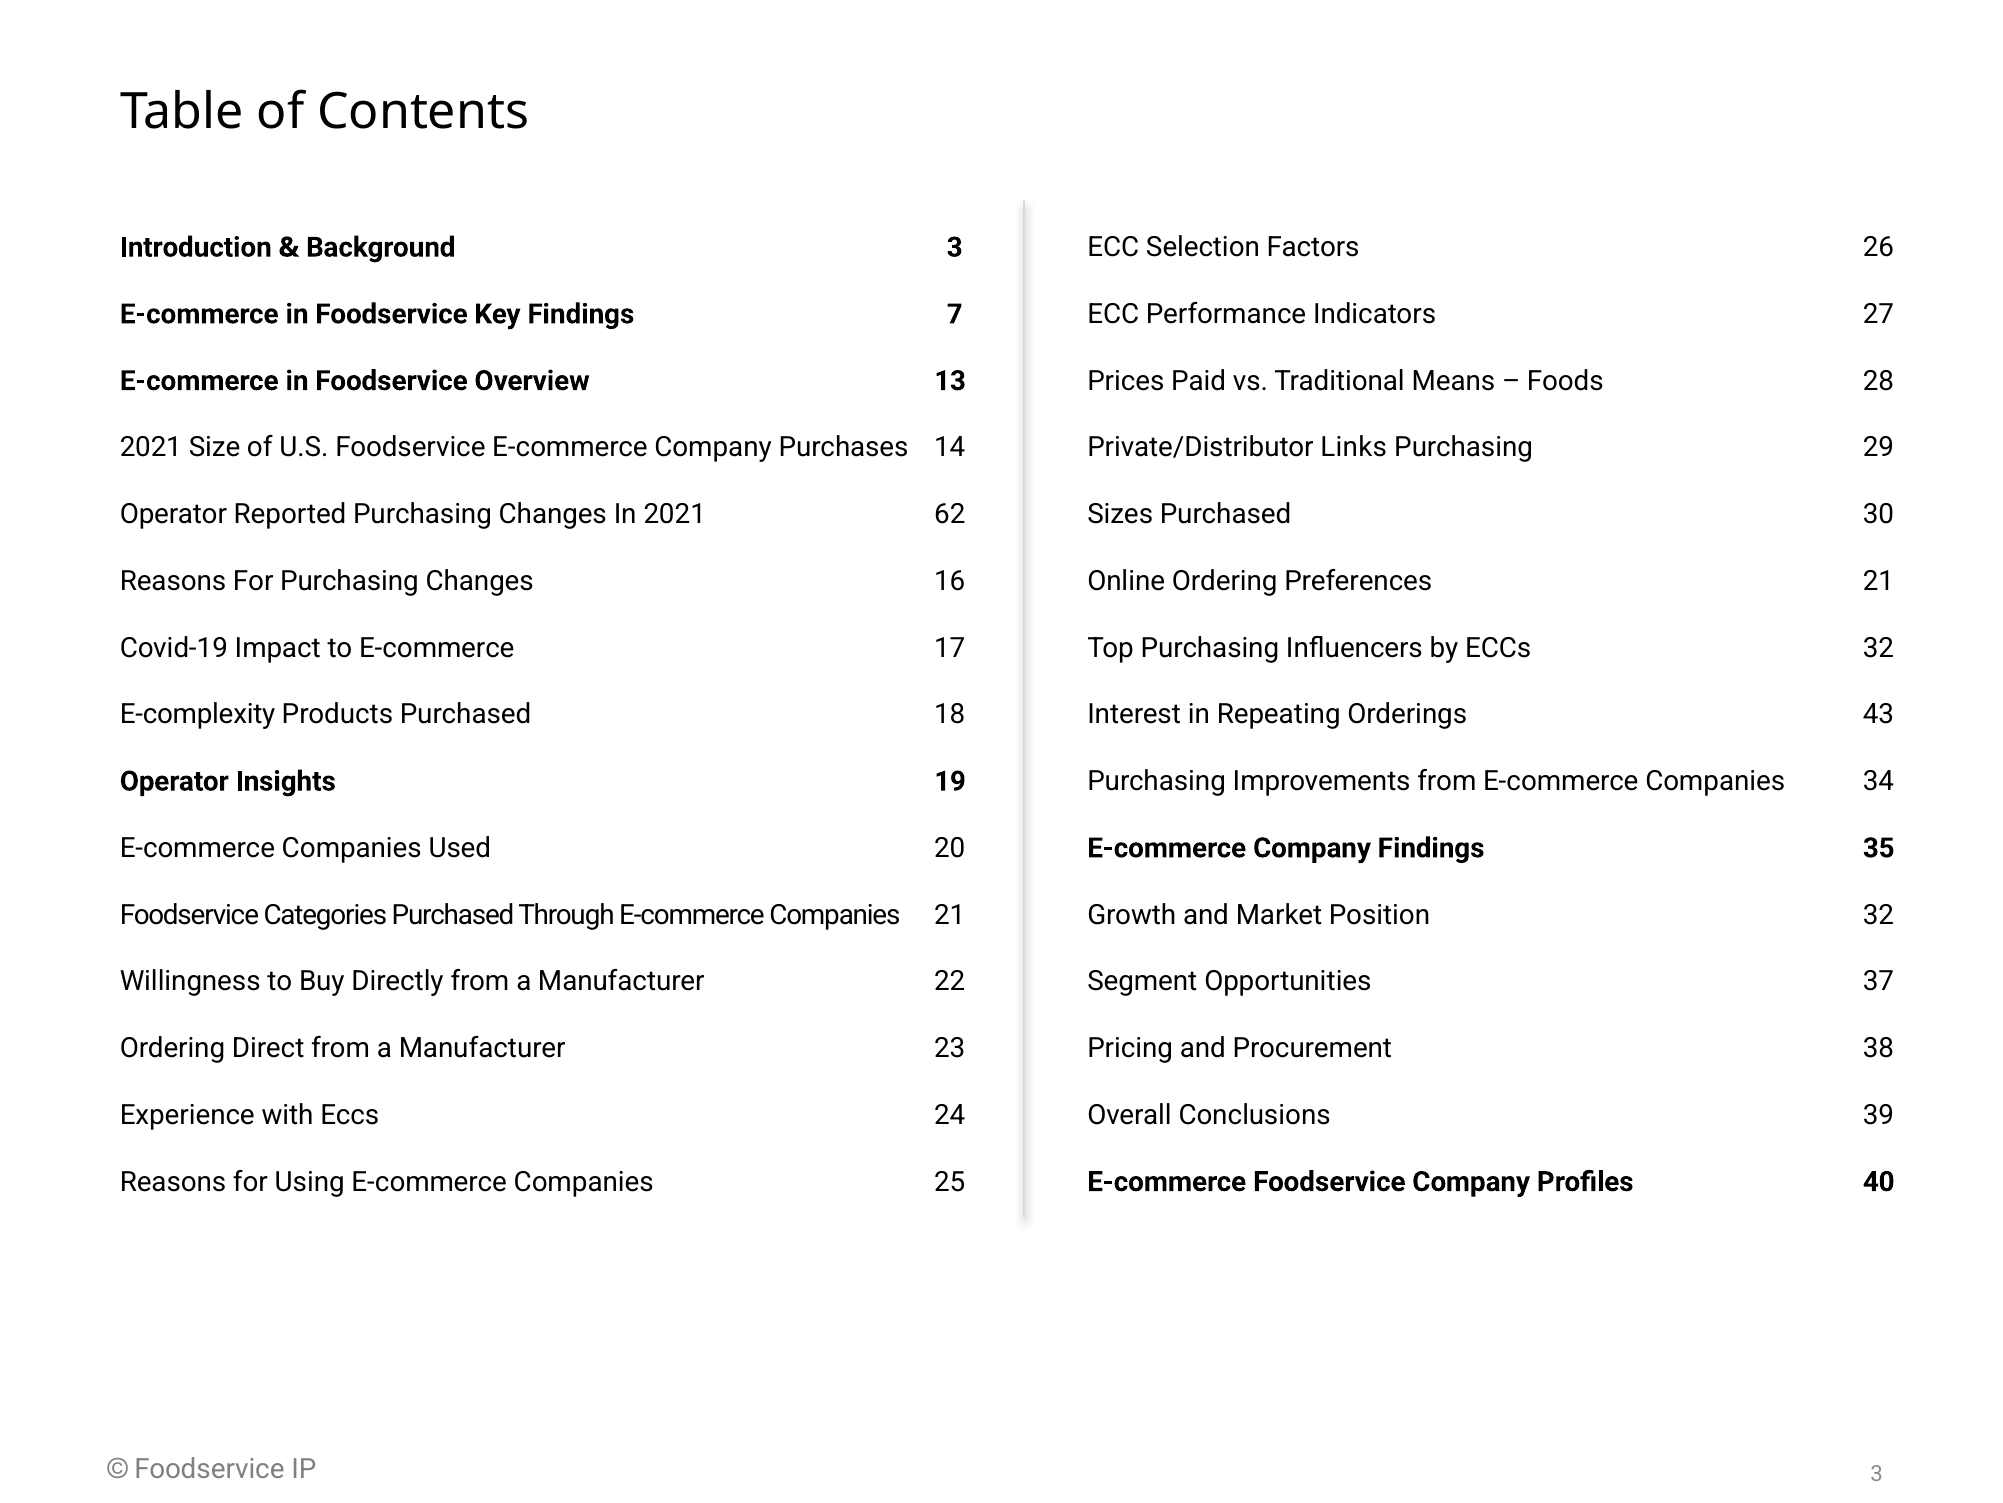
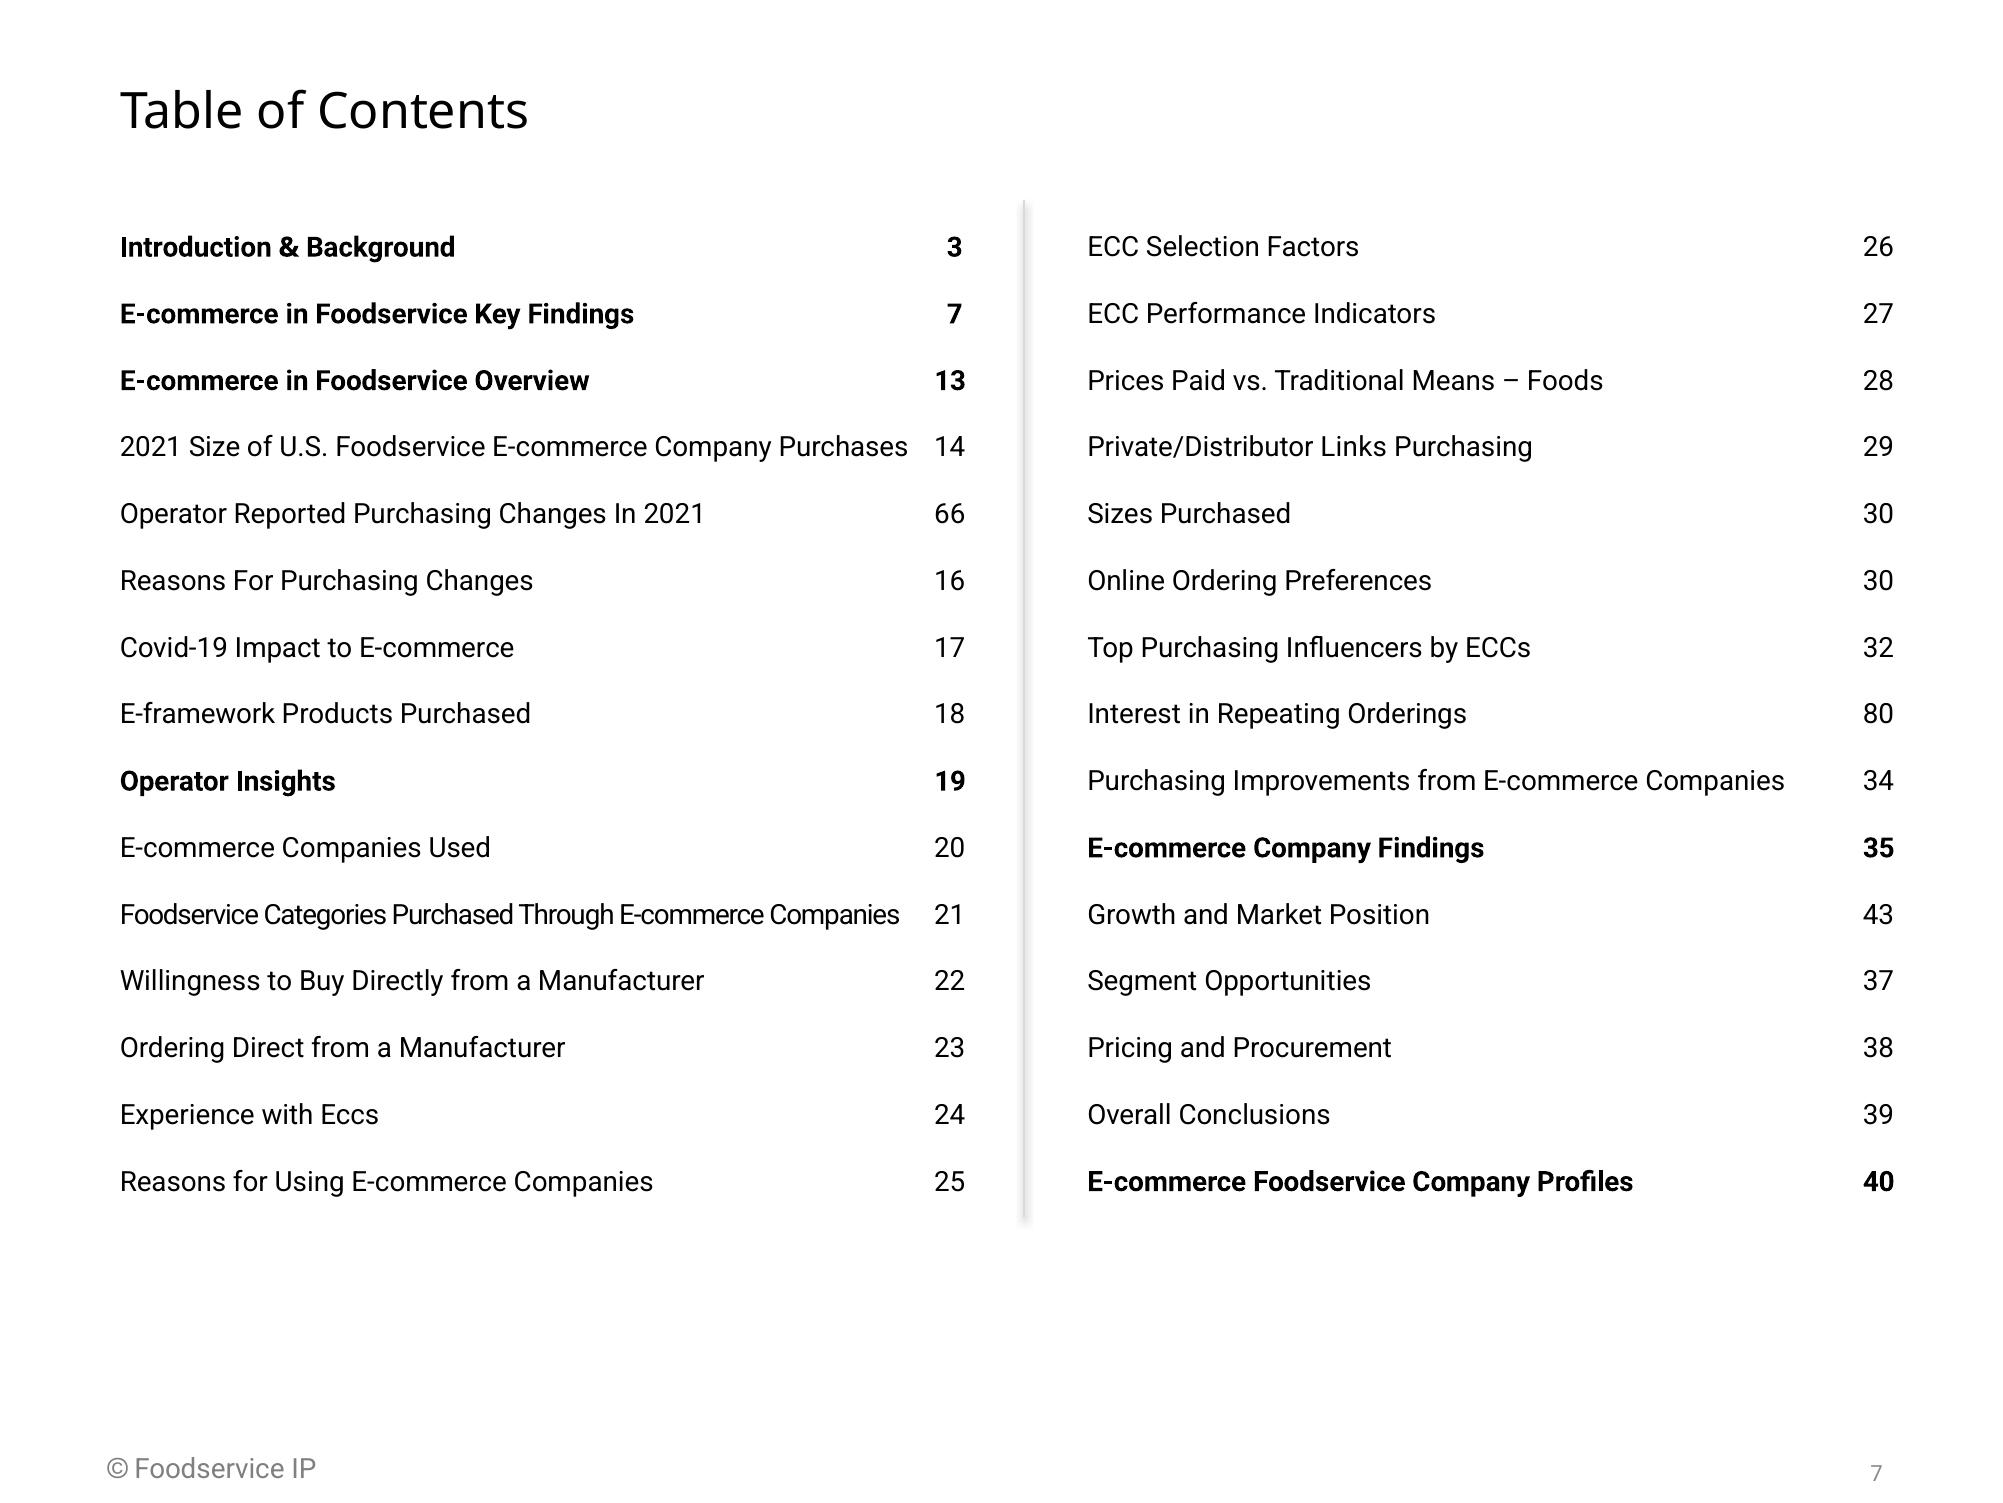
62: 62 -> 66
Preferences 21: 21 -> 30
E-complexity: E-complexity -> E-framework
43: 43 -> 80
Position 32: 32 -> 43
3 at (1877, 1473): 3 -> 7
